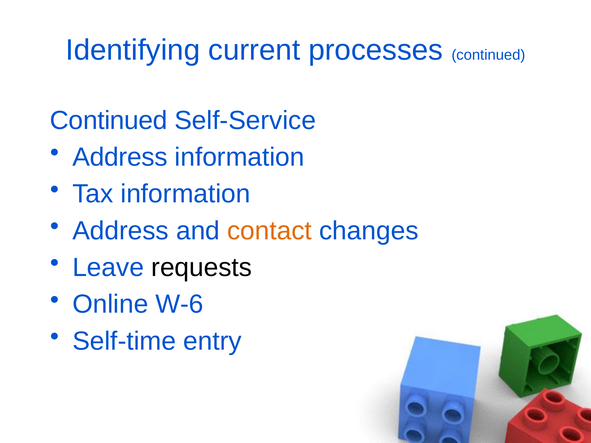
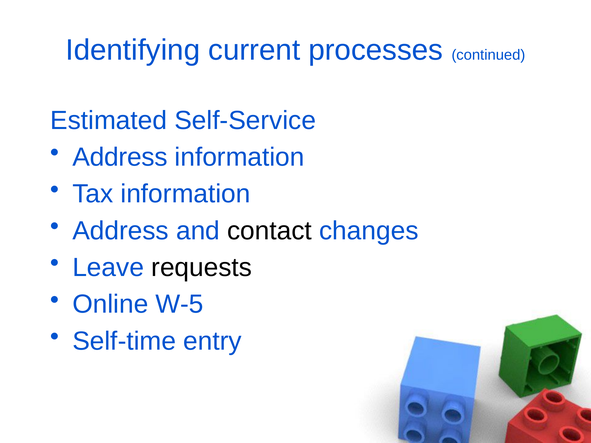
Continued at (109, 120): Continued -> Estimated
contact colour: orange -> black
W-6: W-6 -> W-5
